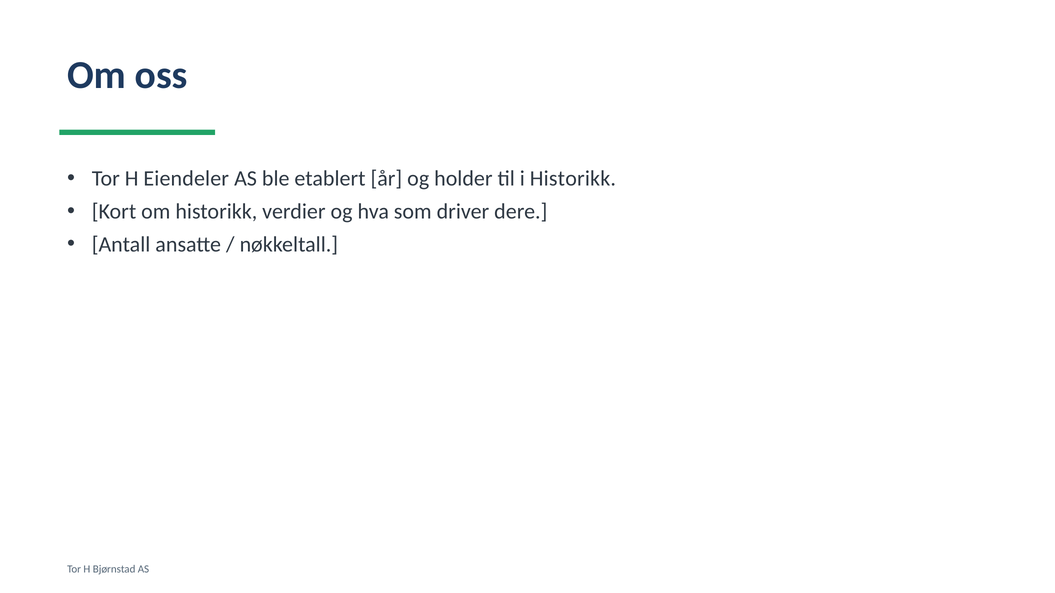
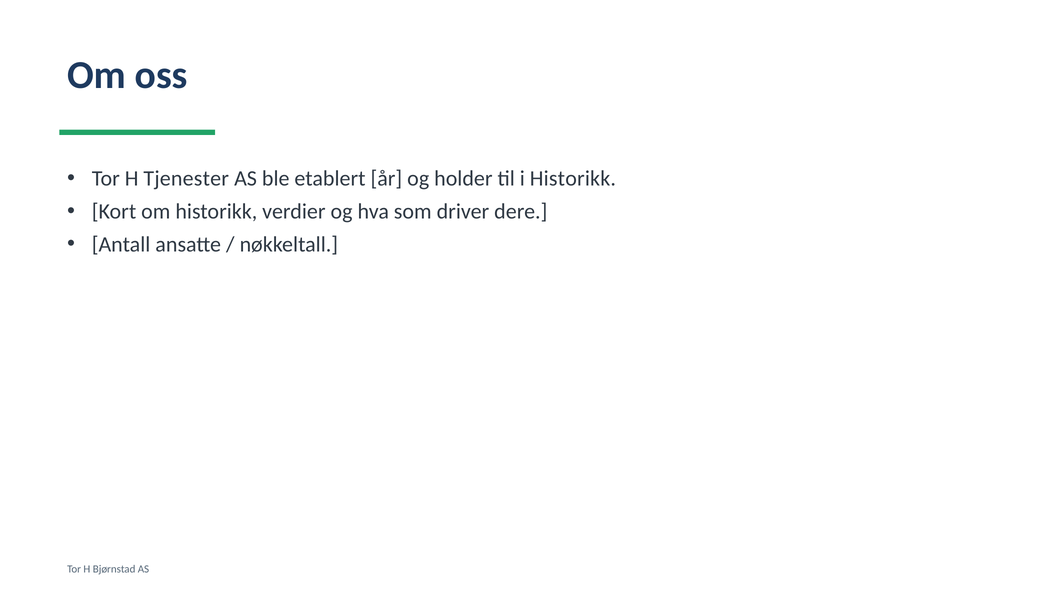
Eiendeler: Eiendeler -> Tjenester
